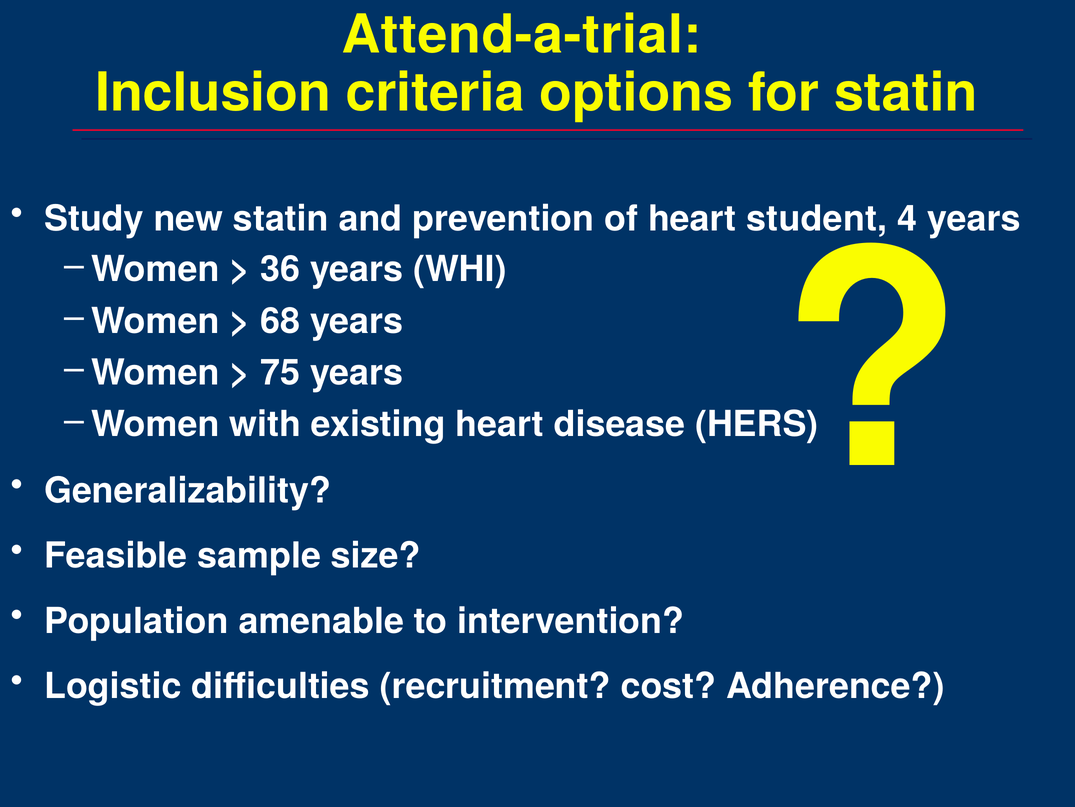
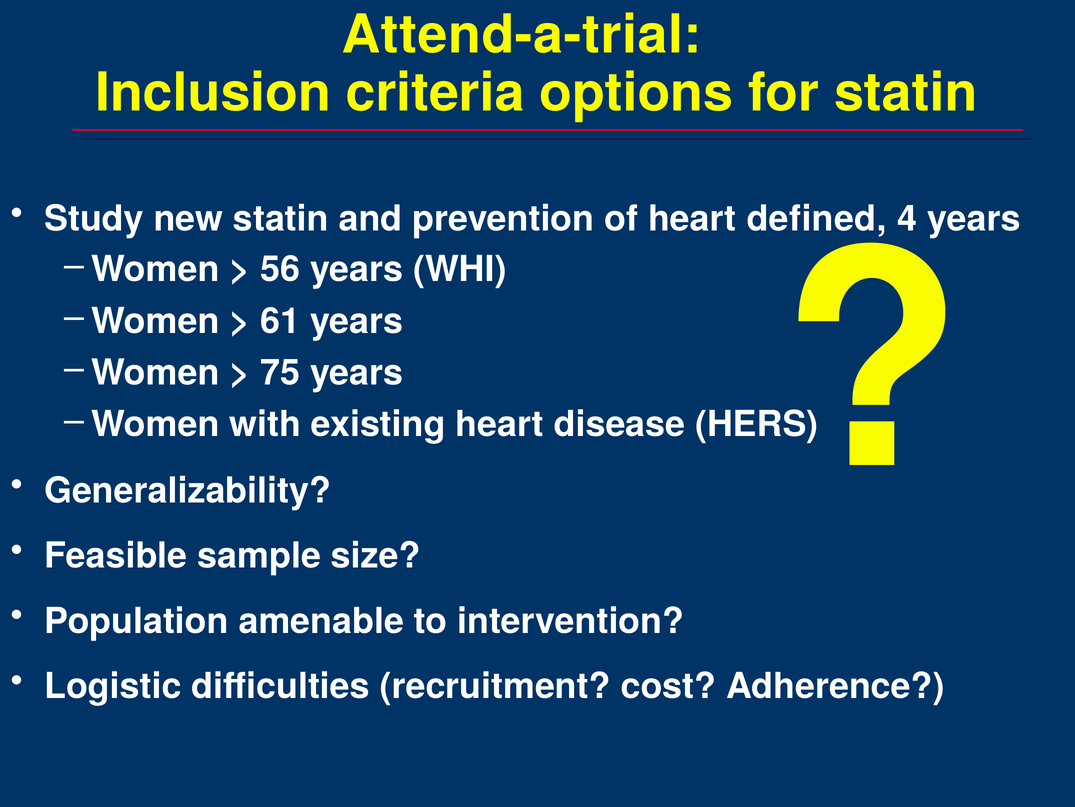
student: student -> defined
36: 36 -> 56
68: 68 -> 61
